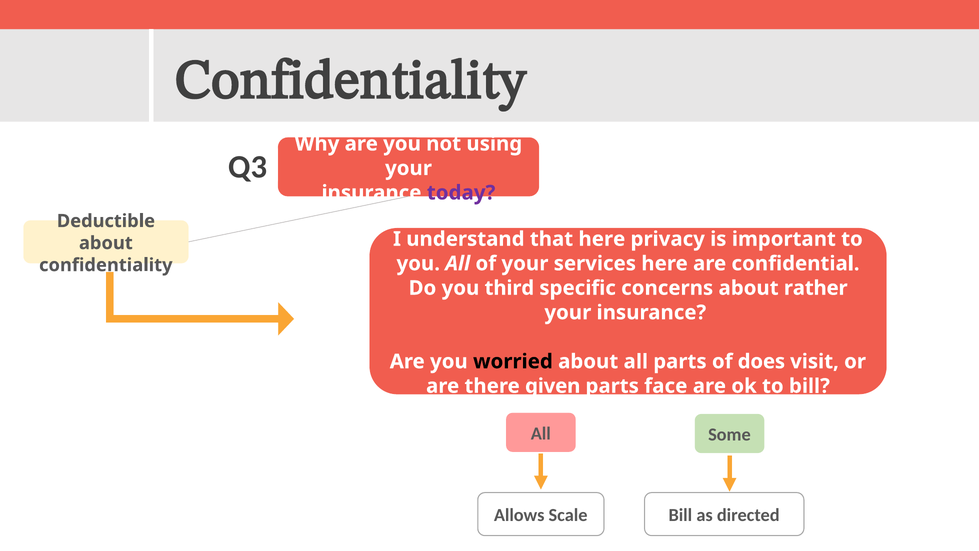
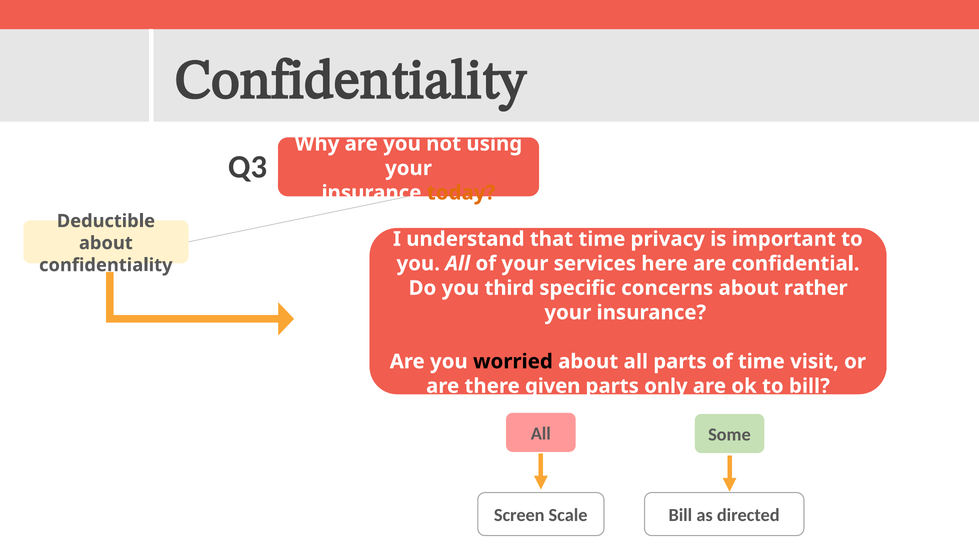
today colour: purple -> orange
that here: here -> time
of does: does -> time
face: face -> only
Allows: Allows -> Screen
